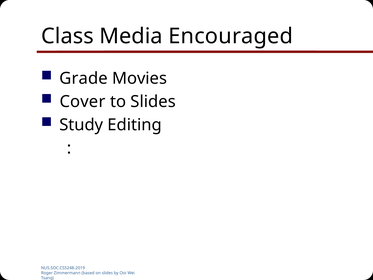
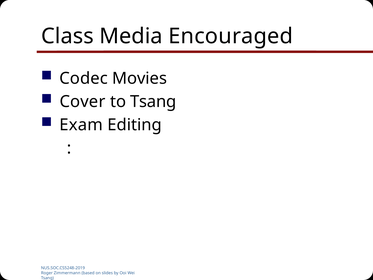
Grade: Grade -> Codec
to Slides: Slides -> Tsang
Study: Study -> Exam
